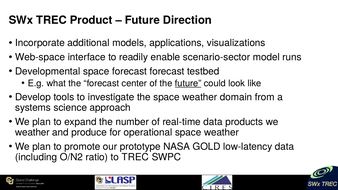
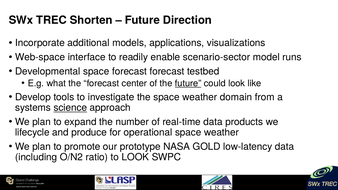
Product: Product -> Shorten
science underline: none -> present
weather at (32, 133): weather -> lifecycle
to TREC: TREC -> LOOK
